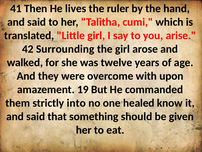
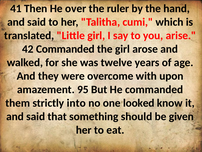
lives: lives -> over
42 Surrounding: Surrounding -> Commanded
19: 19 -> 95
healed: healed -> looked
